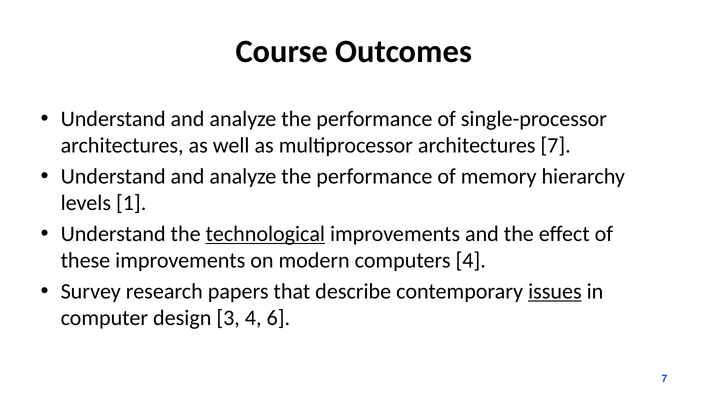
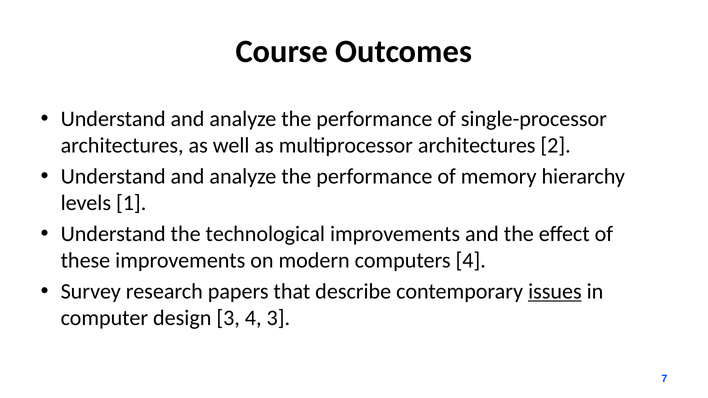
architectures 7: 7 -> 2
technological underline: present -> none
4 6: 6 -> 3
